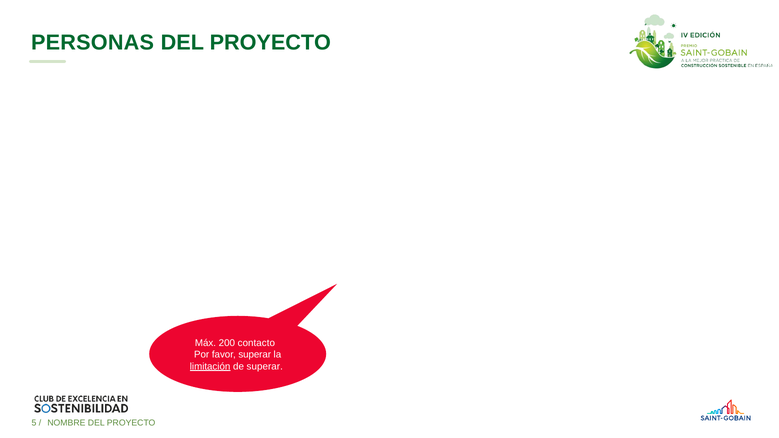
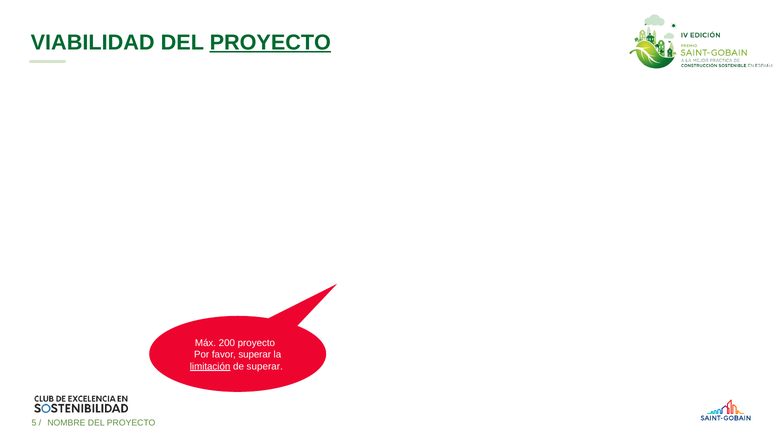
PERSONAS: PERSONAS -> VIABILIDAD
PROYECTO at (270, 42) underline: none -> present
200 contacto: contacto -> proyecto
